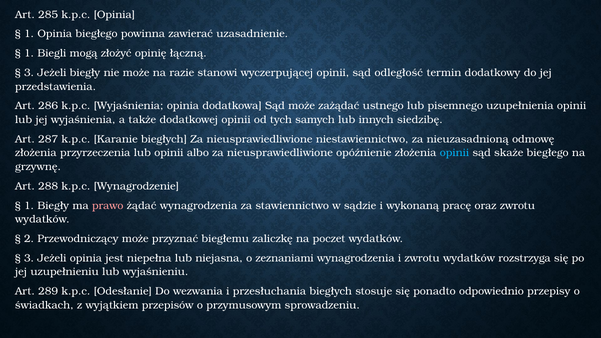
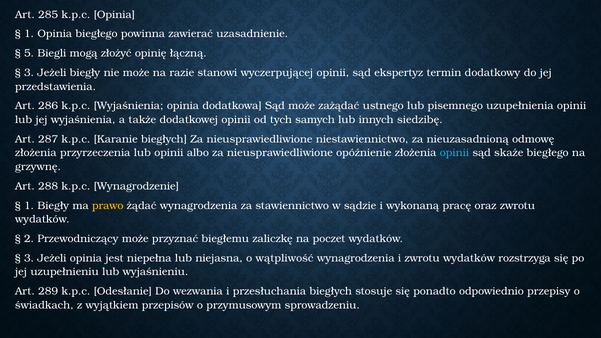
1 at (29, 53): 1 -> 5
odległość: odległość -> ekspertyz
prawo colour: pink -> yellow
zeznaniami: zeznaniami -> wątpliwość
